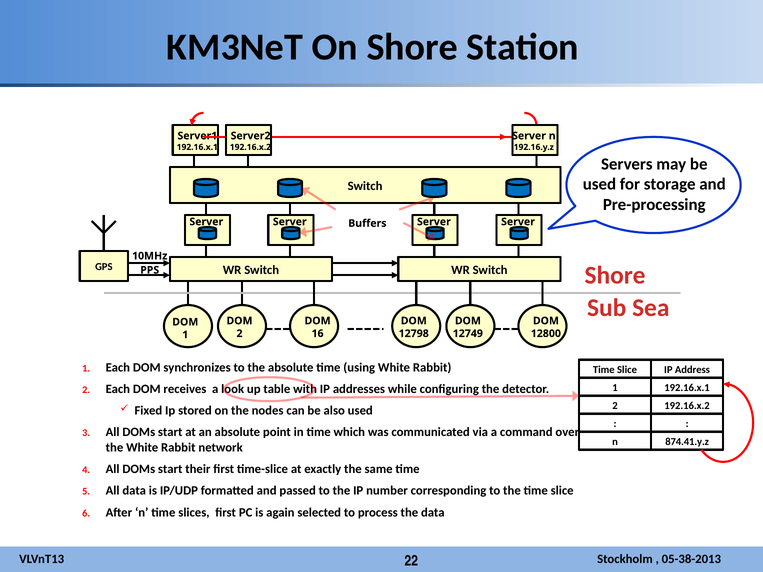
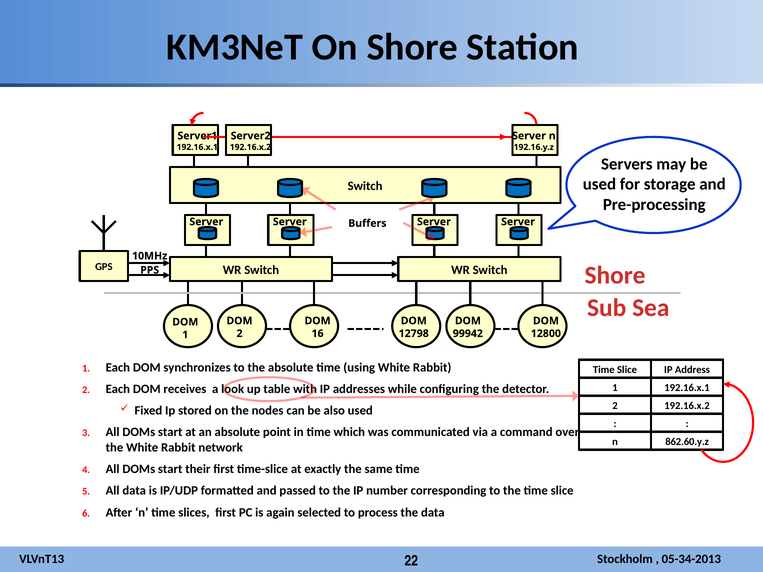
12749: 12749 -> 99942
874.41.y.z: 874.41.y.z -> 862.60.y.z
05-38-2013: 05-38-2013 -> 05-34-2013
